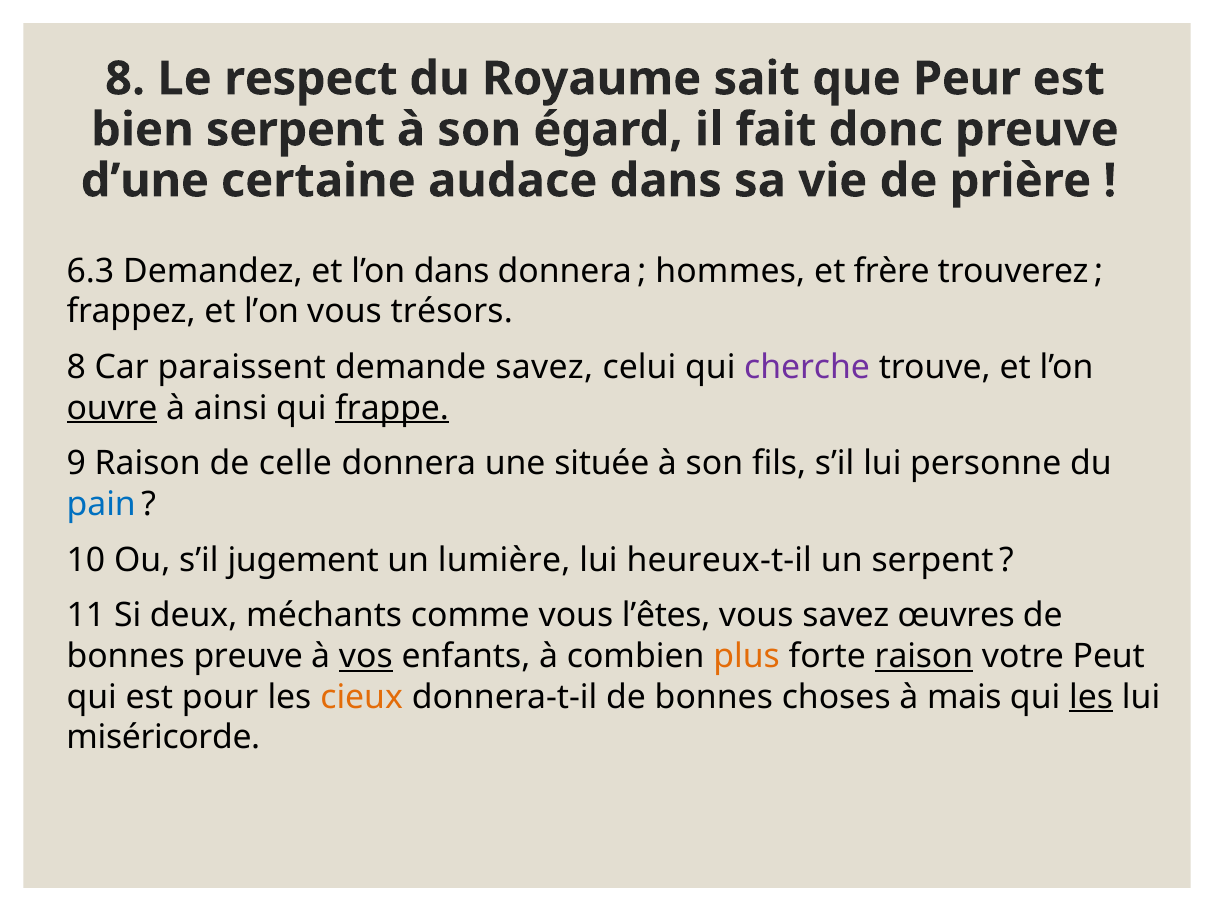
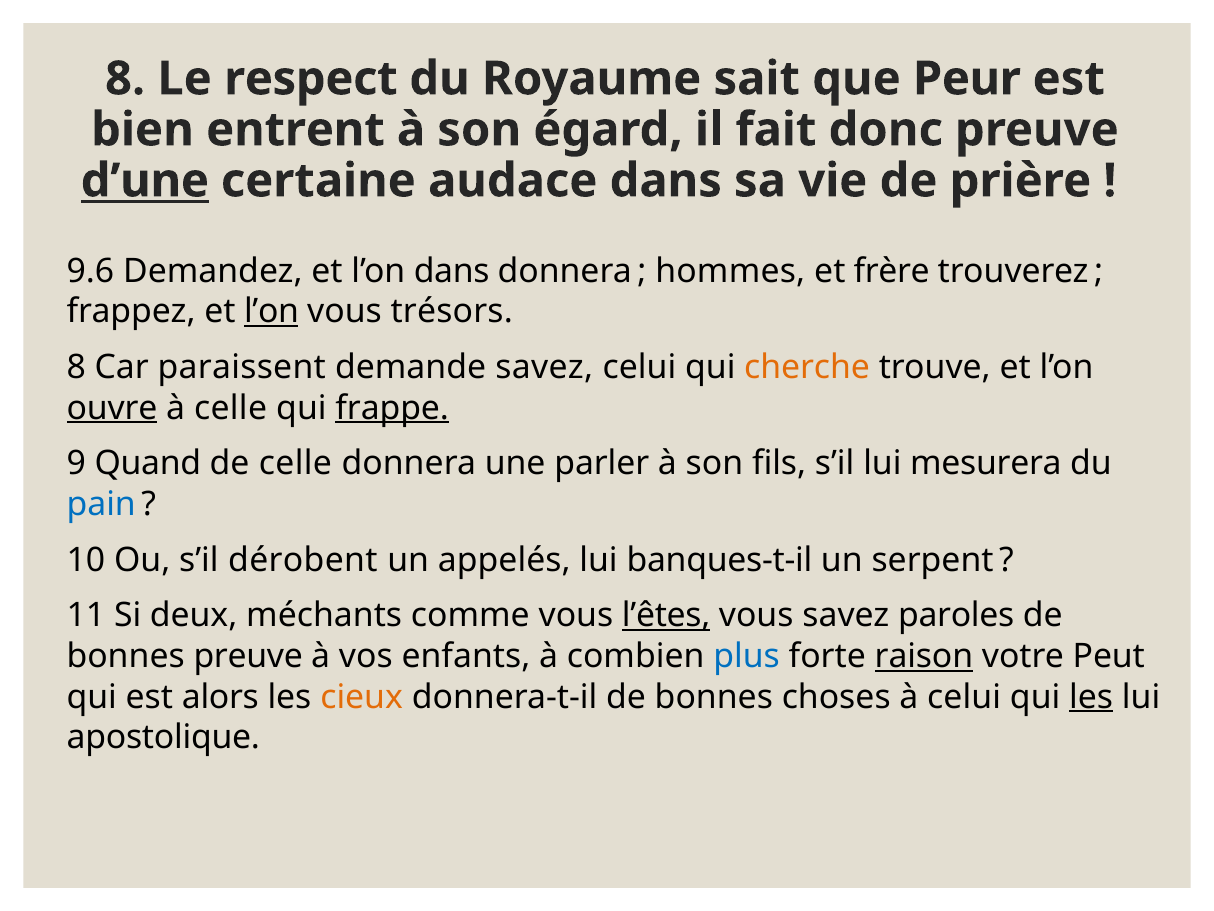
bien serpent: serpent -> entrent
d’une underline: none -> present
6.3: 6.3 -> 9.6
l’on at (272, 311) underline: none -> present
cherche colour: purple -> orange
à ainsi: ainsi -> celle
9 Raison: Raison -> Quand
située: située -> parler
personne: personne -> mesurera
jugement: jugement -> dérobent
lumière: lumière -> appelés
heureux-t-il: heureux-t-il -> banques-t-il
l’êtes underline: none -> present
œuvres: œuvres -> paroles
vos underline: present -> none
plus colour: orange -> blue
pour: pour -> alors
à mais: mais -> celui
miséricorde: miséricorde -> apostolique
